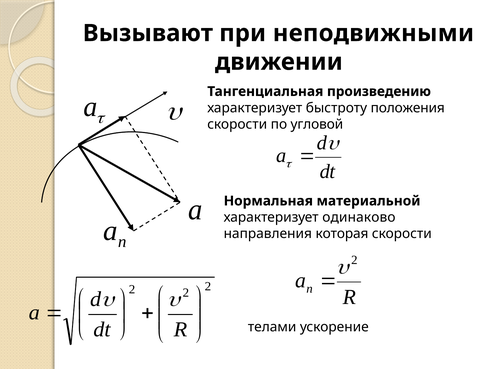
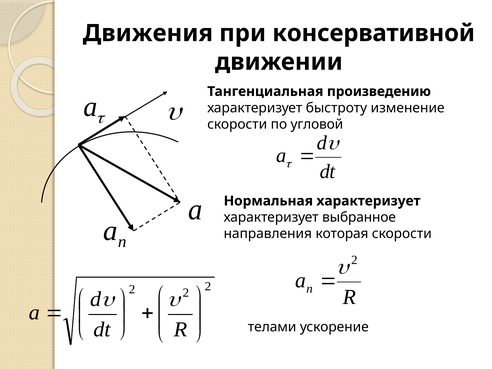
Вызывают: Вызывают -> Движения
неподвижными: неподвижными -> консервативной
положения: положения -> изменение
Нормальная материальной: материальной -> характеризует
одинаково: одинаково -> выбранное
